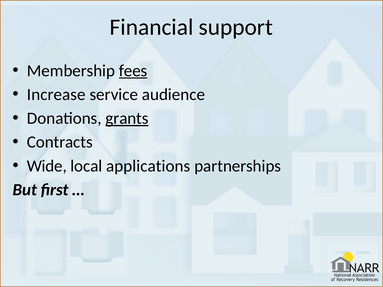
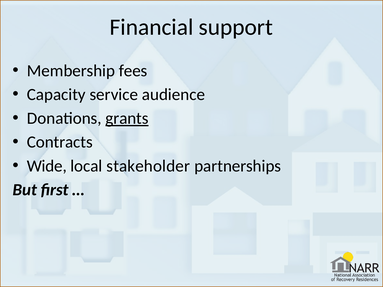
fees underline: present -> none
Increase: Increase -> Capacity
applications: applications -> stakeholder
